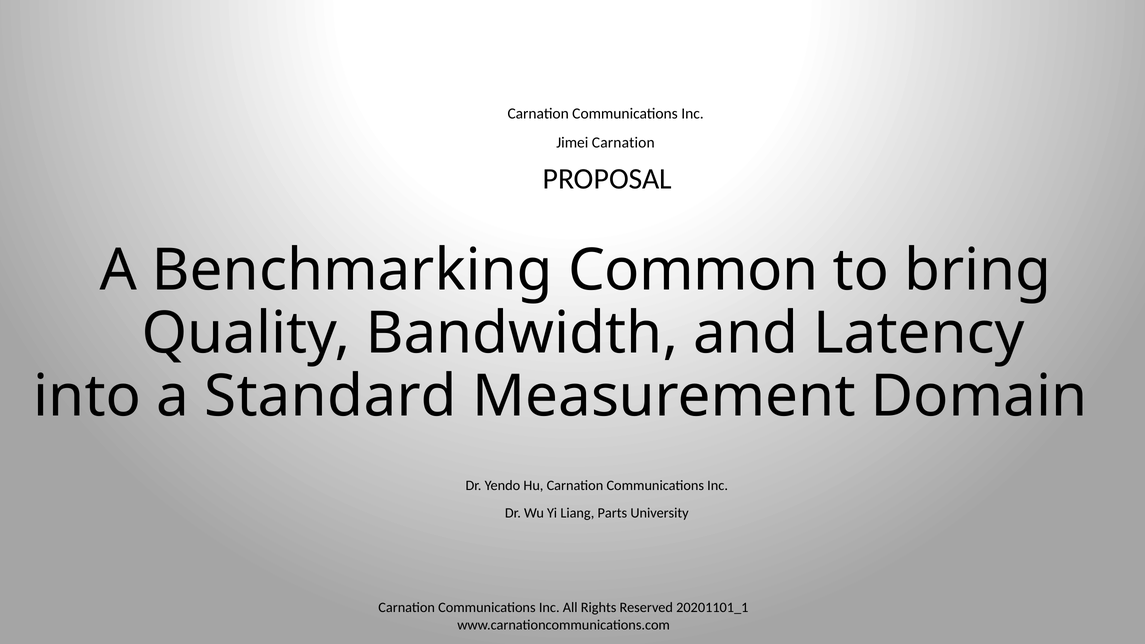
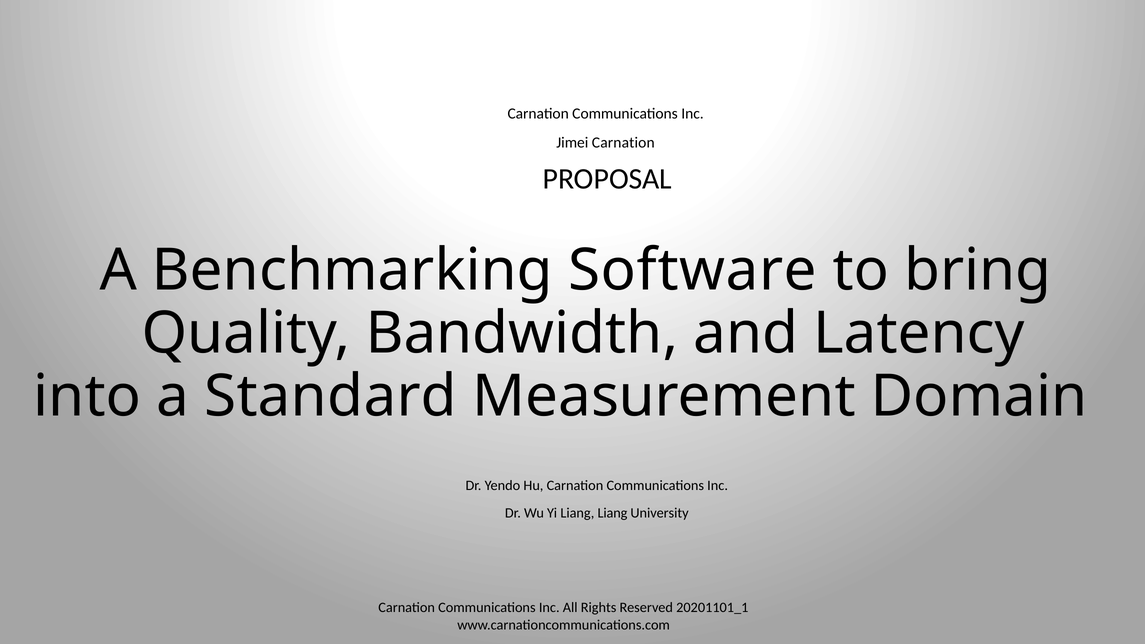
Common: Common -> Software
Liang Parts: Parts -> Liang
